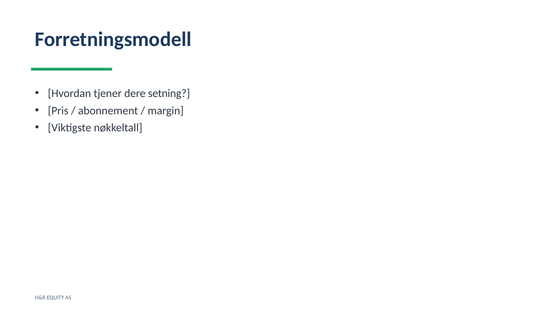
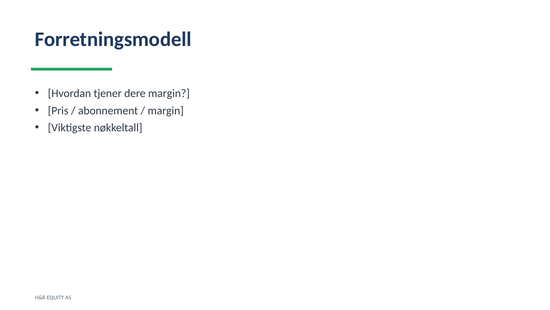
dere setning: setning -> margin
